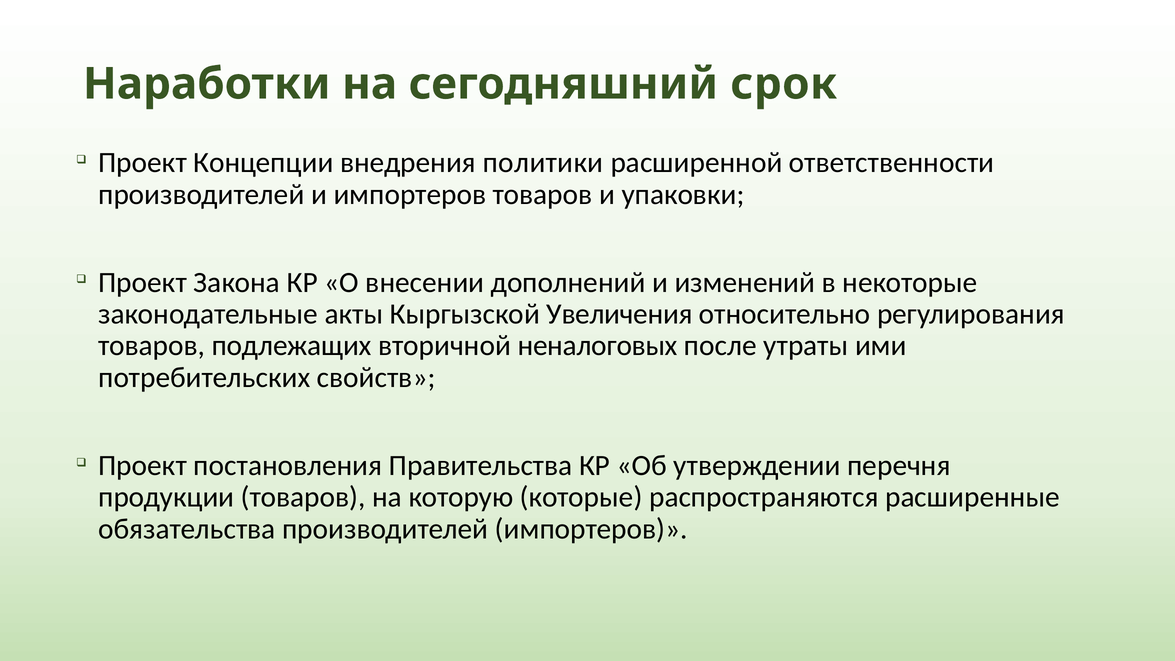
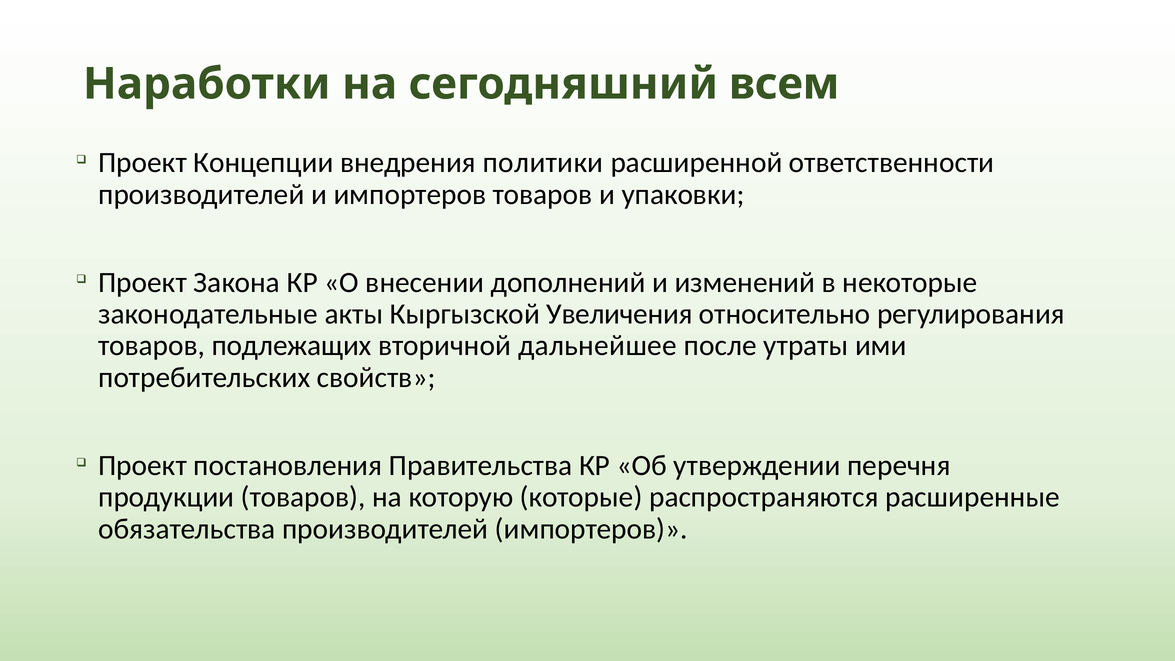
срок: срок -> всем
неналоговых: неналоговых -> дальнейшее
